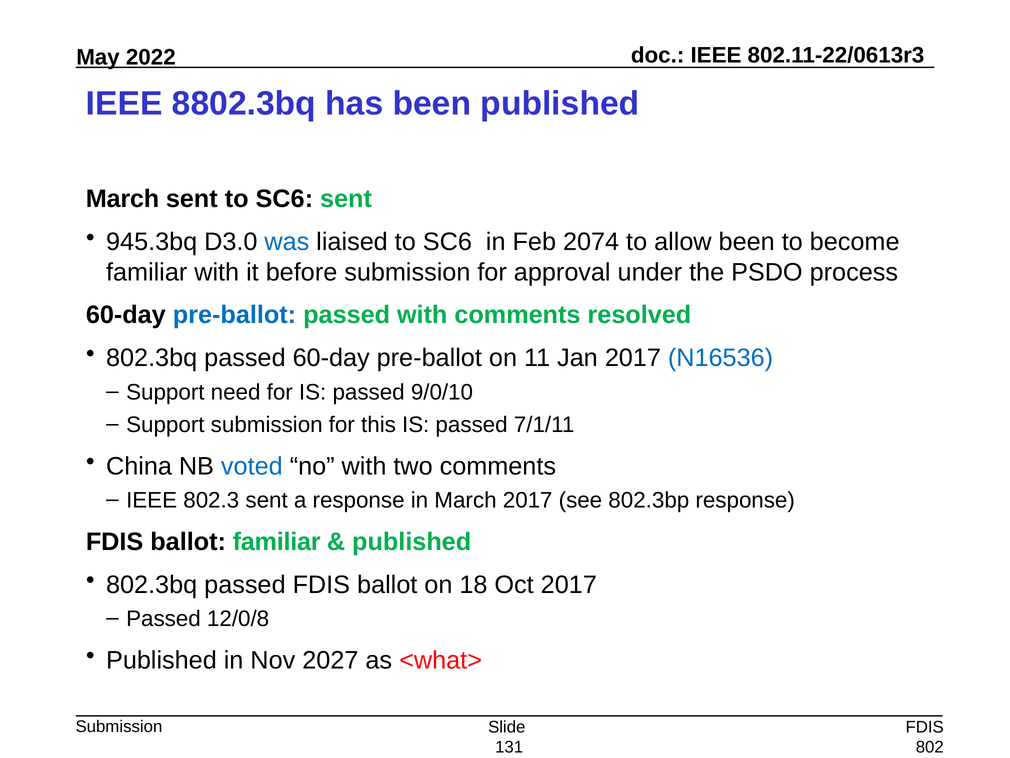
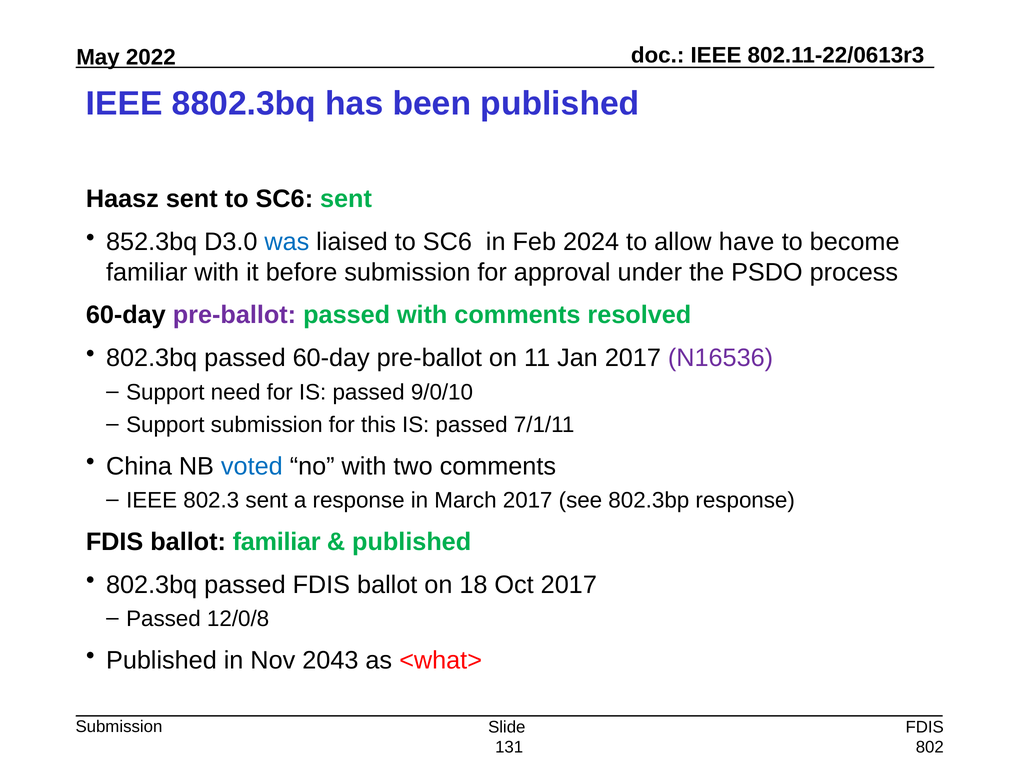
March at (123, 199): March -> Haasz
945.3bq: 945.3bq -> 852.3bq
2074: 2074 -> 2024
allow been: been -> have
pre-ballot at (234, 315) colour: blue -> purple
N16536 colour: blue -> purple
2027: 2027 -> 2043
